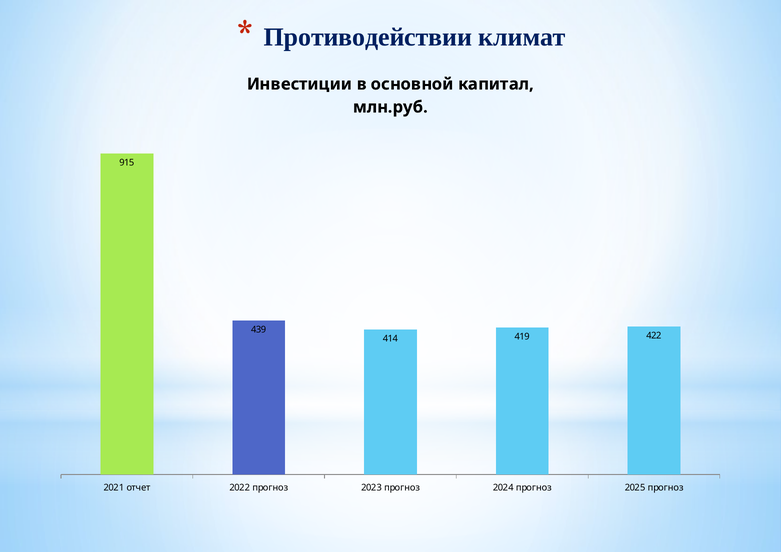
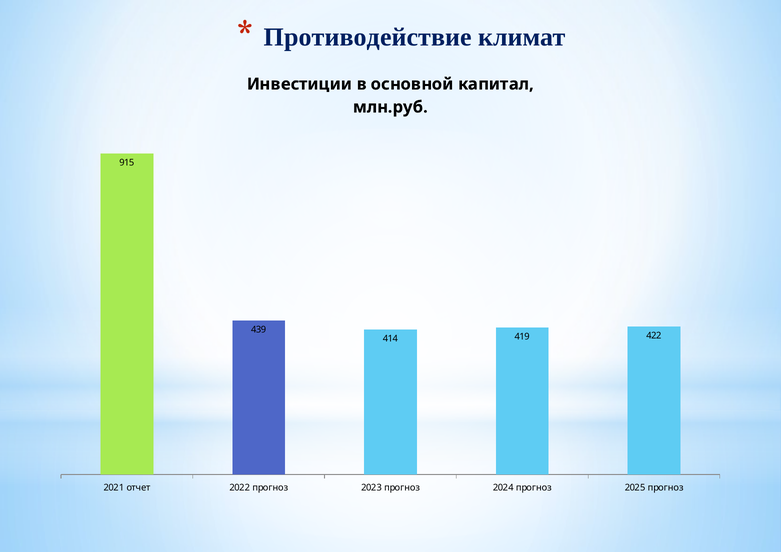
Противодействии: Противодействии -> Противодействие
